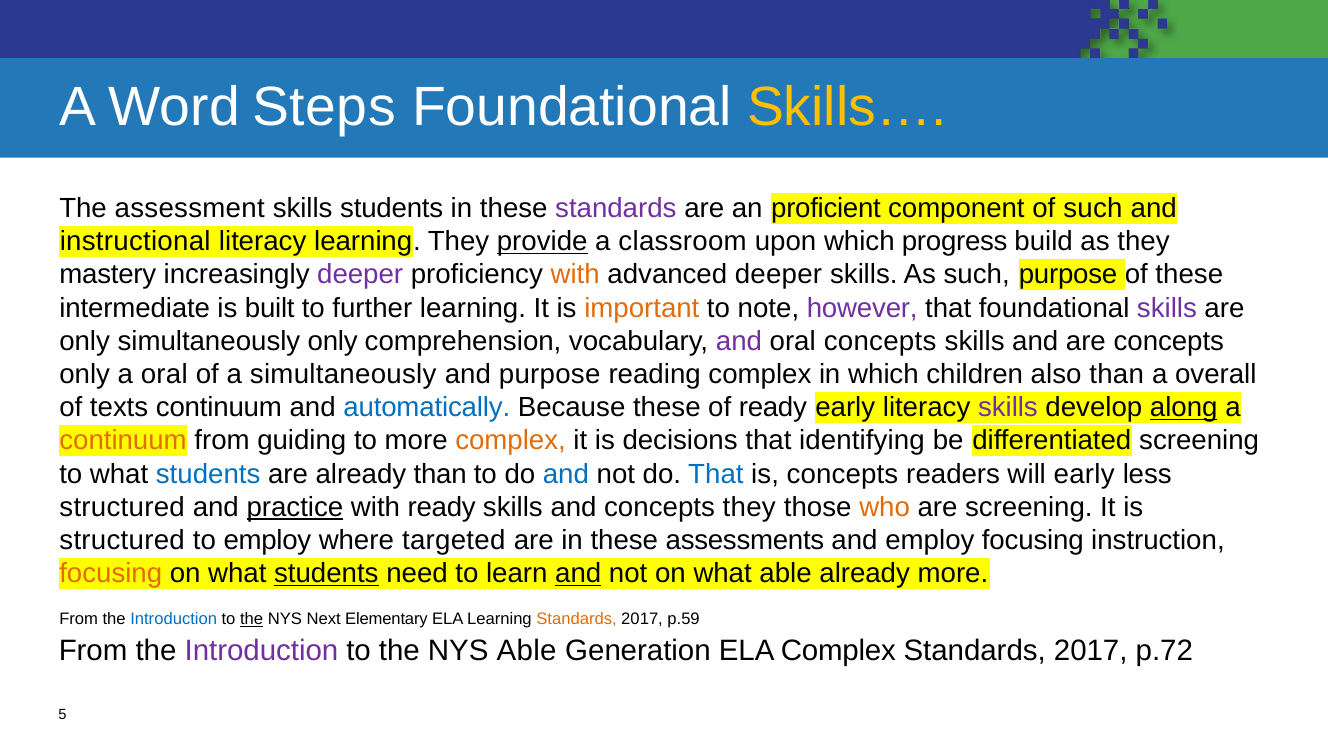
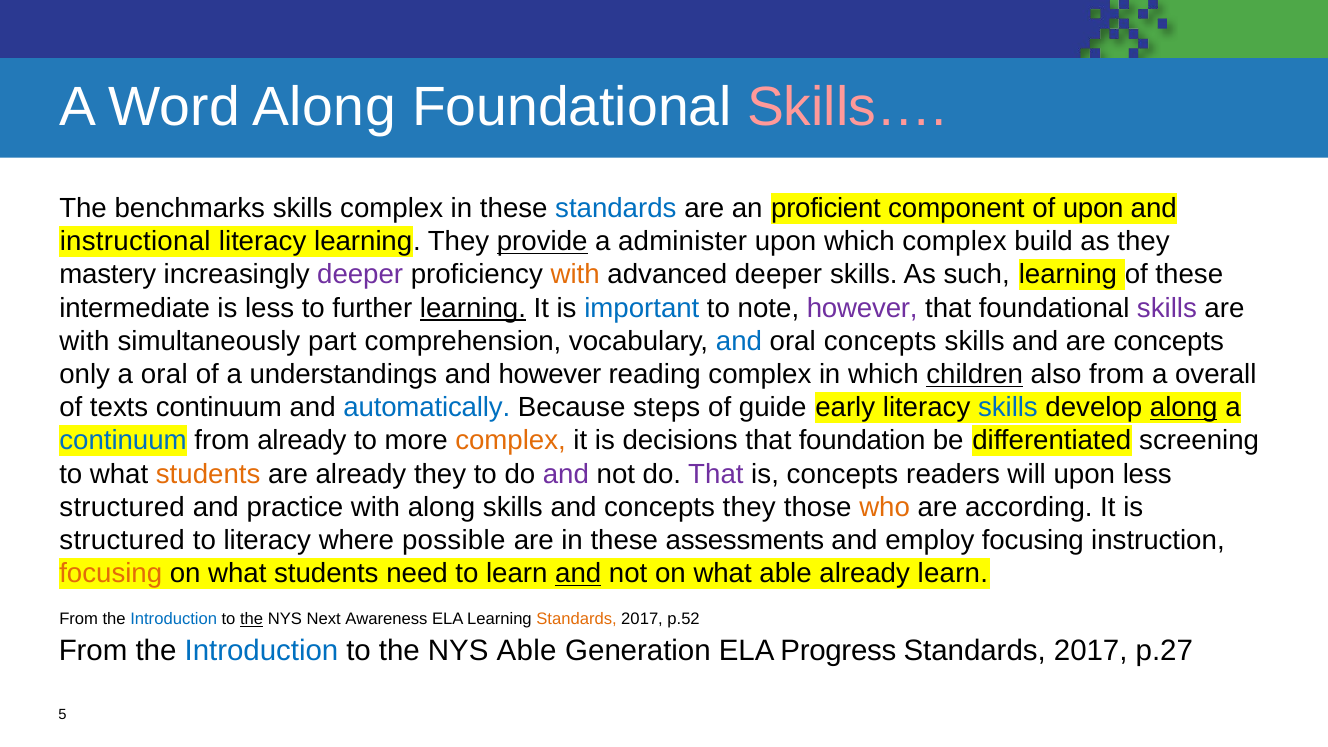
Word Steps: Steps -> Along
Skills… colour: yellow -> pink
assessment: assessment -> benchmarks
skills students: students -> complex
standards at (616, 208) colour: purple -> blue
of such: such -> upon
classroom: classroom -> administer
which progress: progress -> complex
such purpose: purpose -> learning
is built: built -> less
learning at (473, 308) underline: none -> present
important colour: orange -> blue
only at (85, 341): only -> with
simultaneously only: only -> part
and at (739, 341) colour: purple -> blue
a simultaneously: simultaneously -> understandings
and purpose: purpose -> however
children underline: none -> present
also than: than -> from
Because these: these -> steps
of ready: ready -> guide
skills at (1008, 408) colour: purple -> blue
continuum at (123, 441) colour: orange -> blue
from guiding: guiding -> already
identifying: identifying -> foundation
students at (208, 474) colour: blue -> orange
already than: than -> they
and at (566, 474) colour: blue -> purple
That at (716, 474) colour: blue -> purple
will early: early -> upon
practice underline: present -> none
with ready: ready -> along
are screening: screening -> according
to employ: employ -> literacy
targeted: targeted -> possible
students at (326, 574) underline: present -> none
already more: more -> learn
Elementary: Elementary -> Awareness
p.59: p.59 -> p.52
Introduction at (261, 651) colour: purple -> blue
ELA Complex: Complex -> Progress
p.72: p.72 -> p.27
